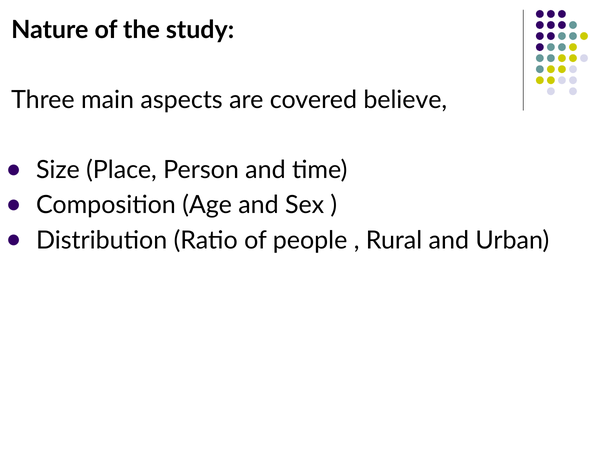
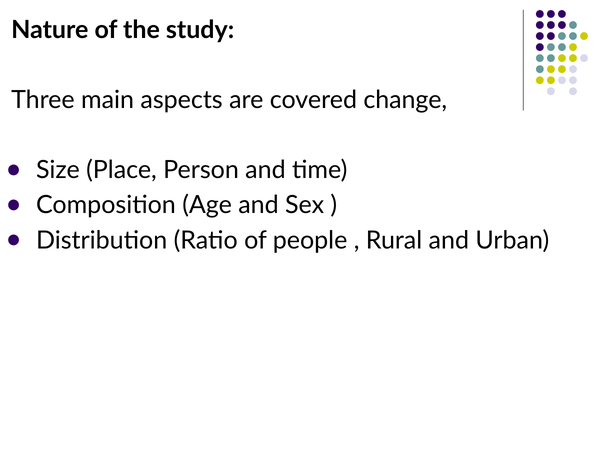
believe: believe -> change
